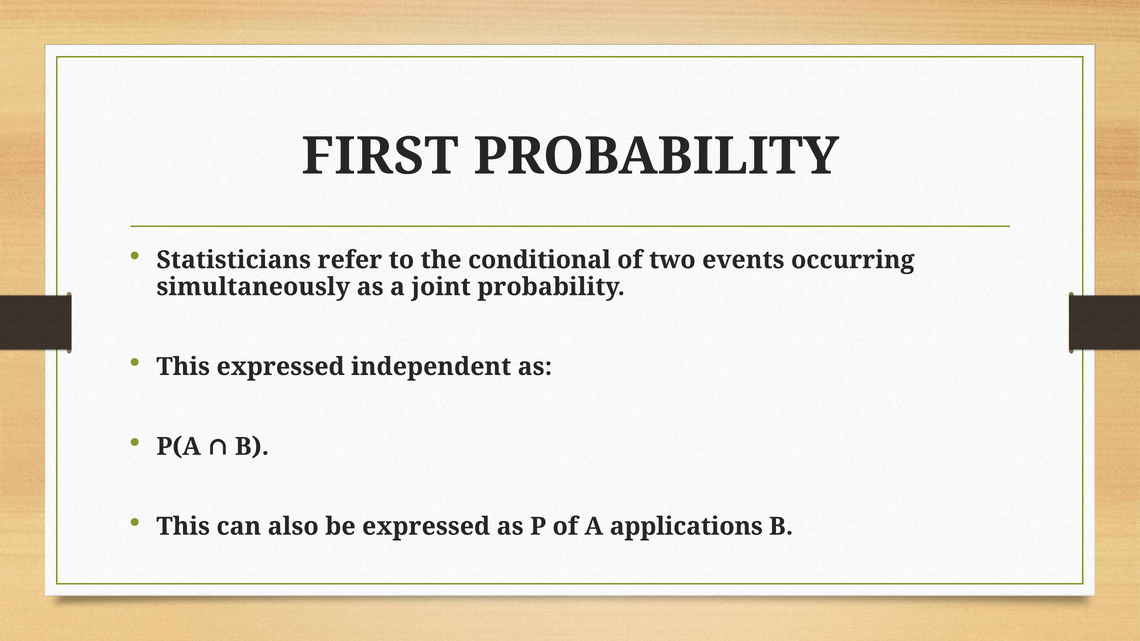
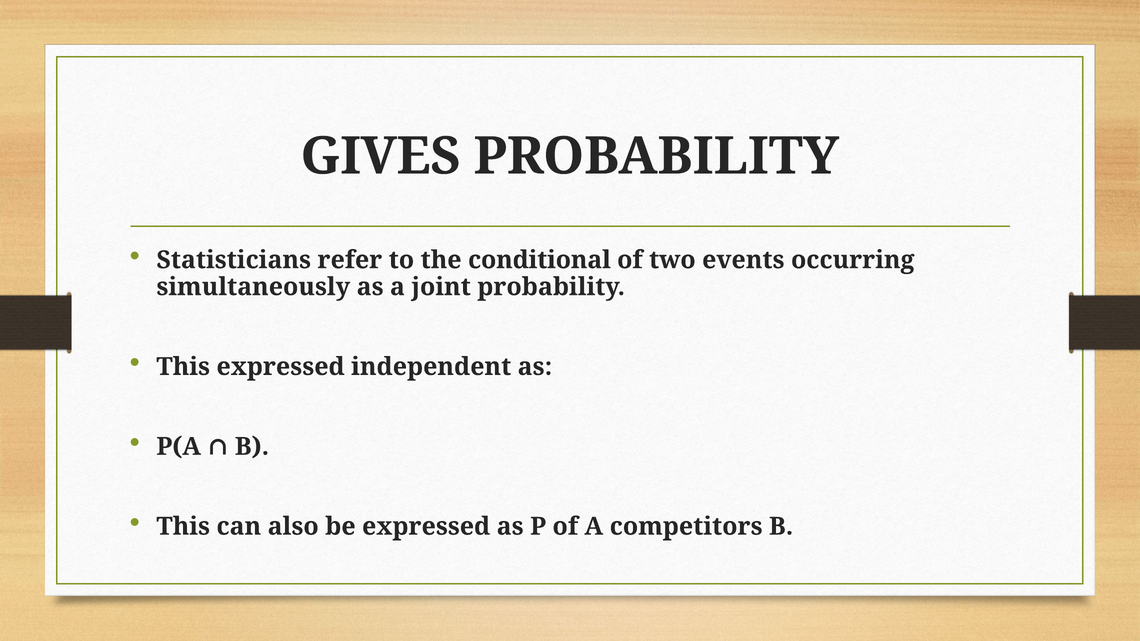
FIRST: FIRST -> GIVES
applications: applications -> competitors
